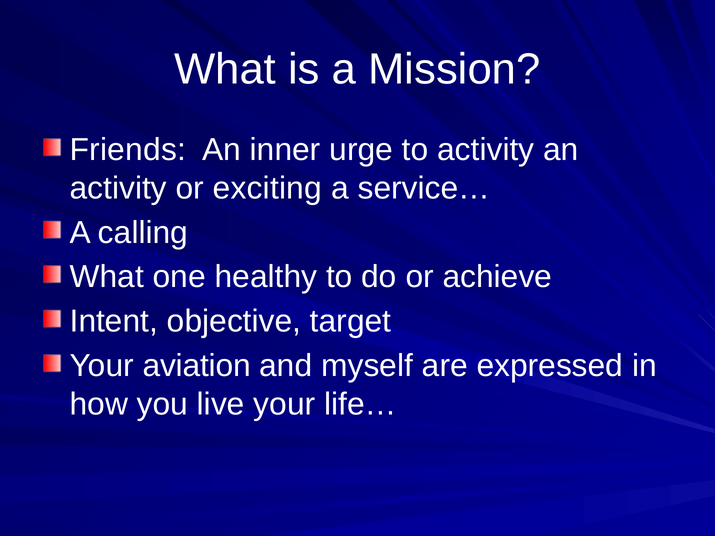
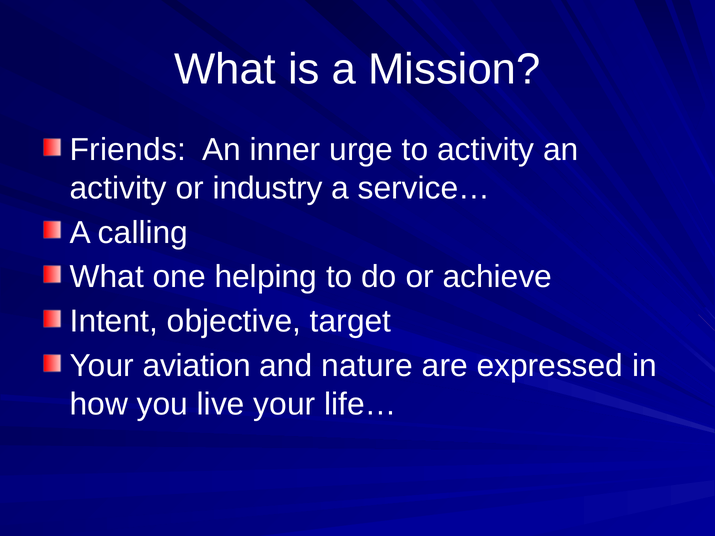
exciting: exciting -> industry
healthy: healthy -> helping
myself: myself -> nature
